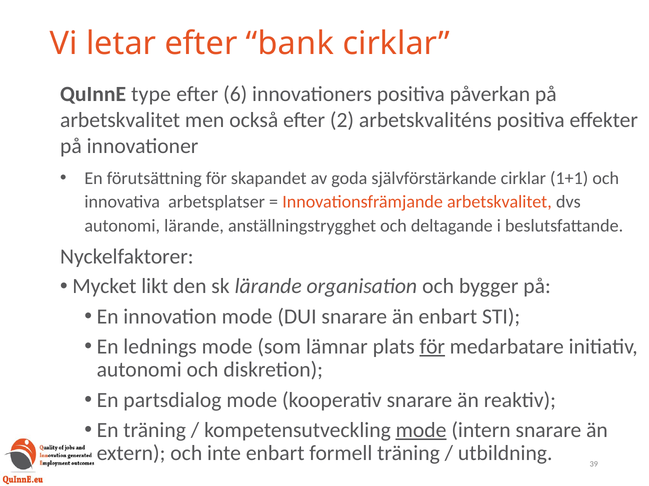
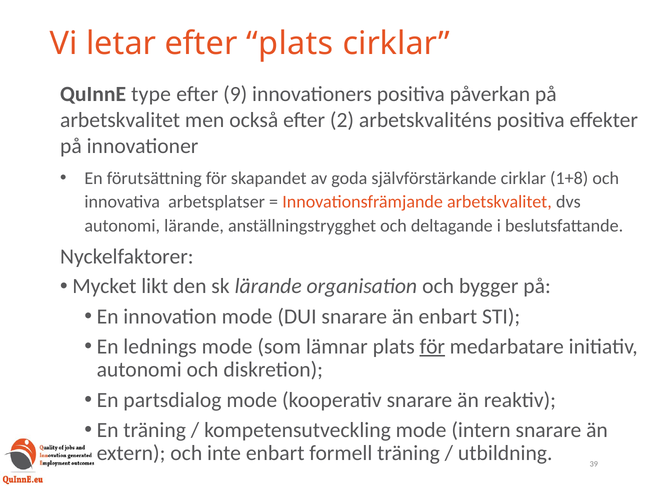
efter bank: bank -> plats
6: 6 -> 9
1+1: 1+1 -> 1+8
mode at (421, 431) underline: present -> none
